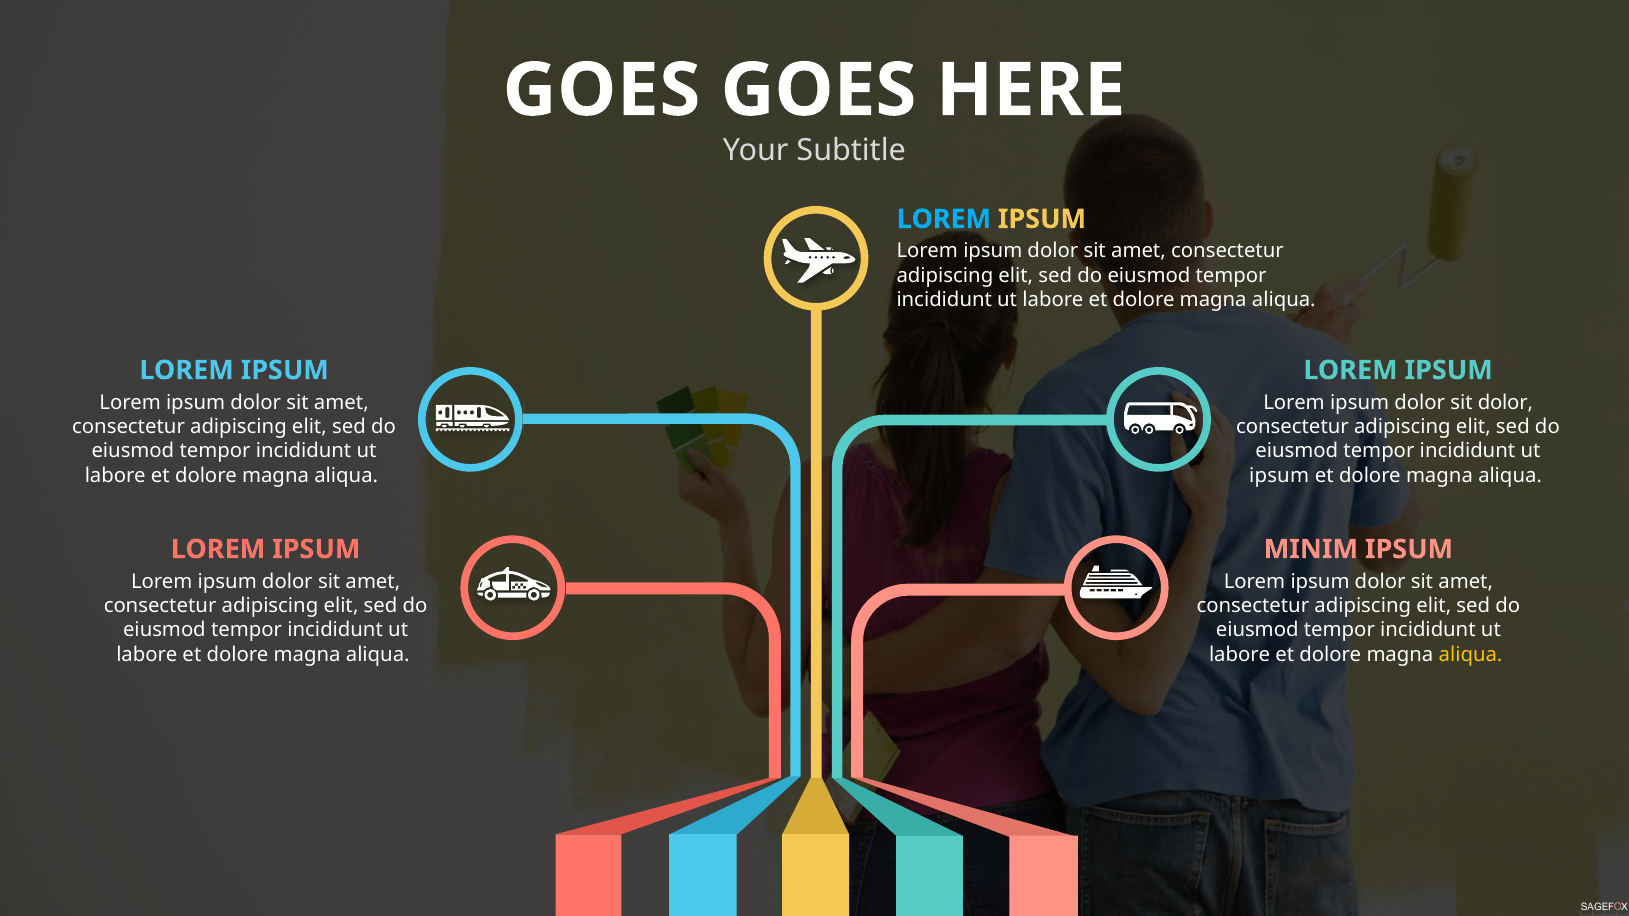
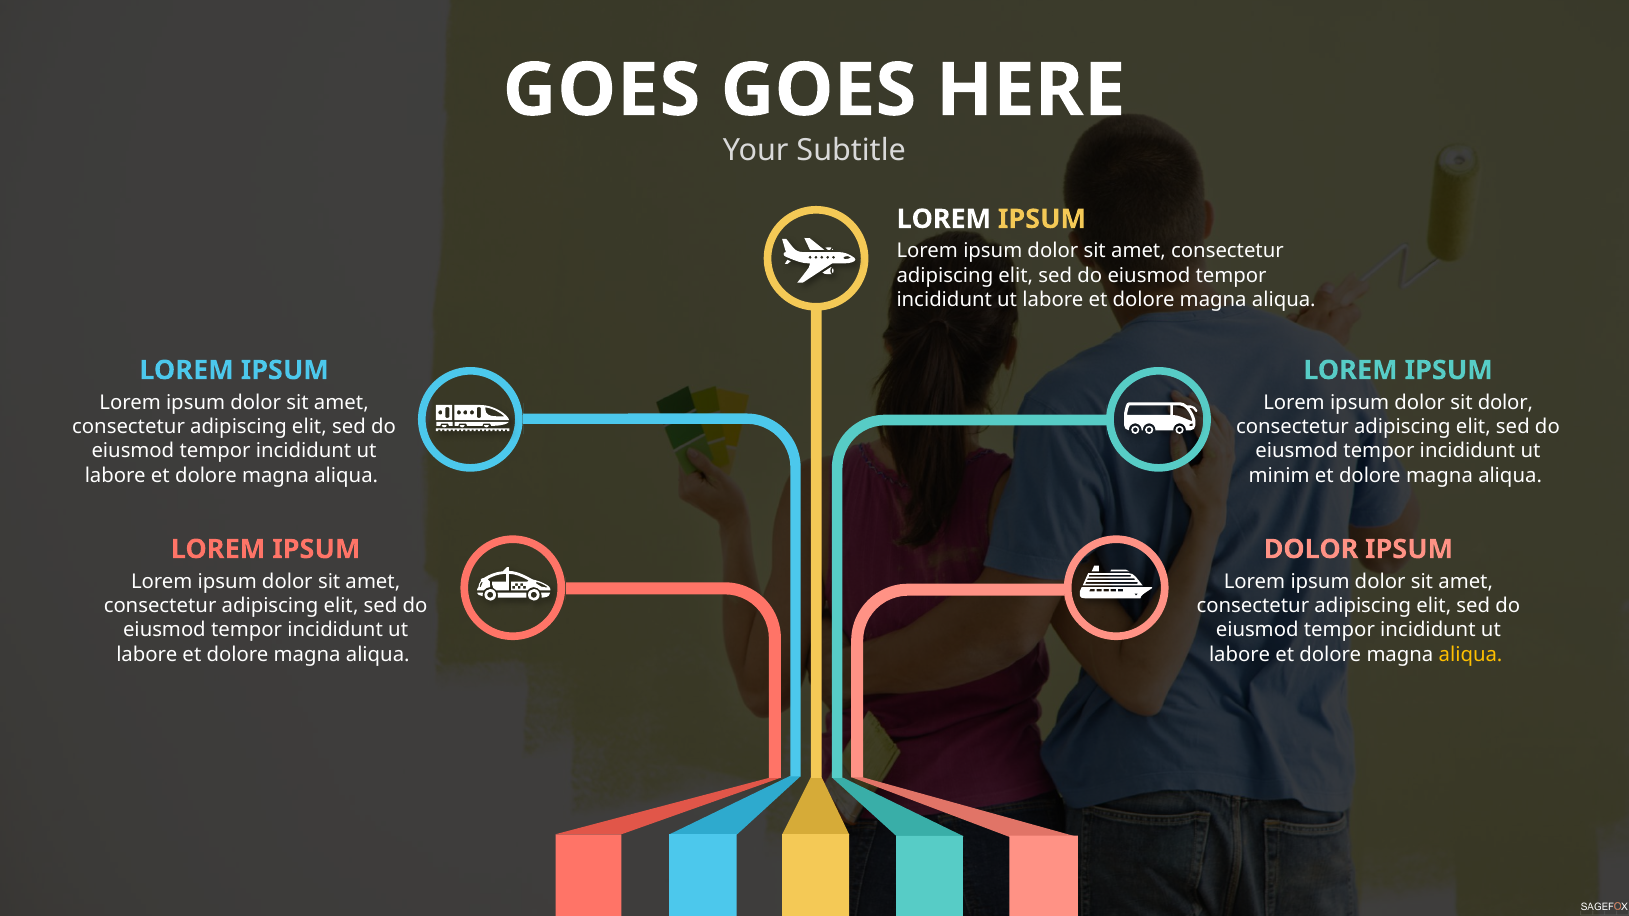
LOREM at (944, 219) colour: light blue -> white
ipsum at (1279, 476): ipsum -> minim
MINIM at (1311, 549): MINIM -> DOLOR
